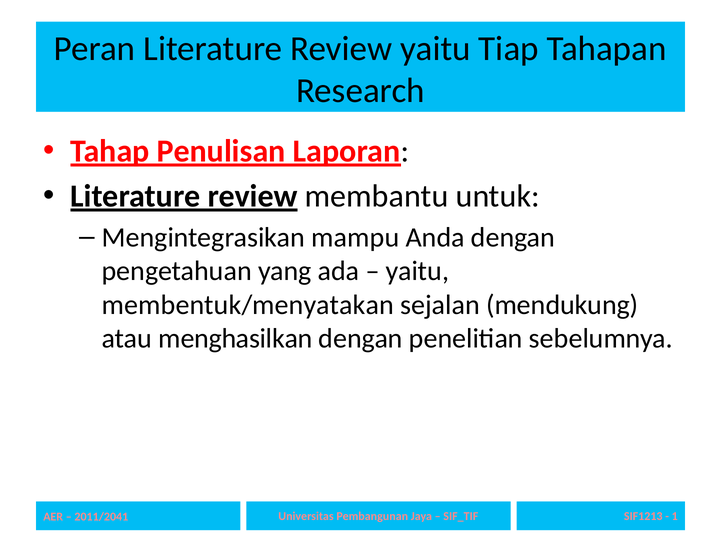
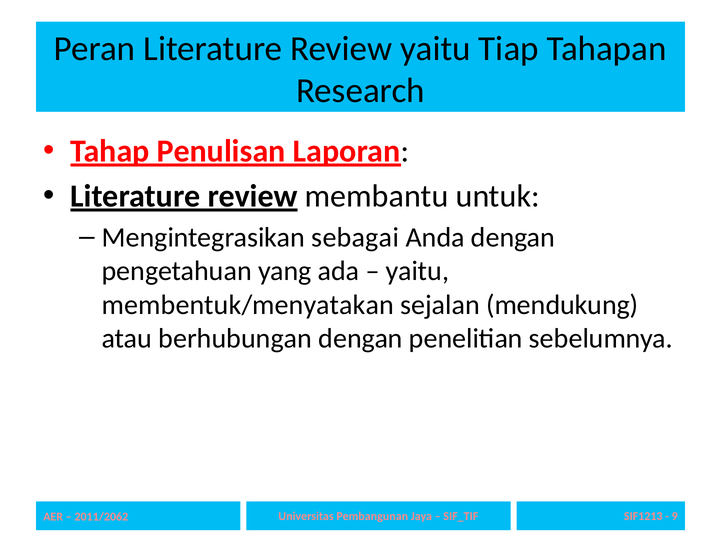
mampu: mampu -> sebagai
menghasilkan: menghasilkan -> berhubungan
2011/2041: 2011/2041 -> 2011/2062
1: 1 -> 9
